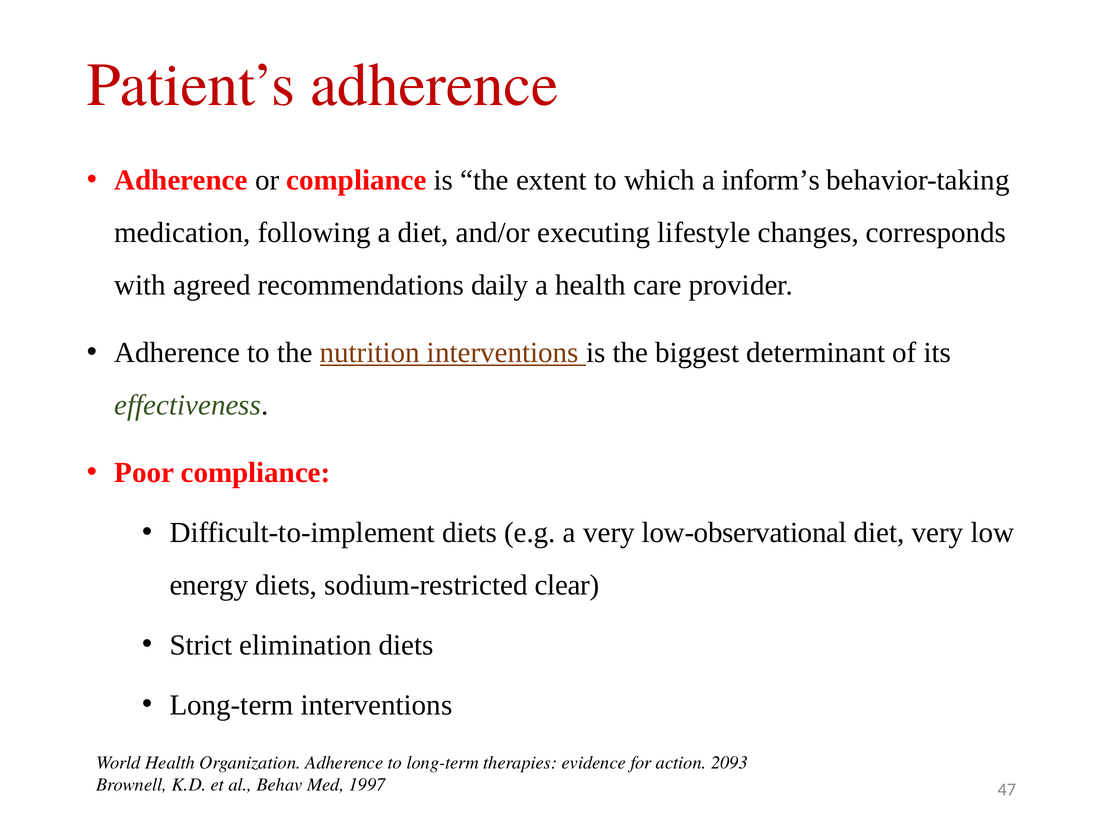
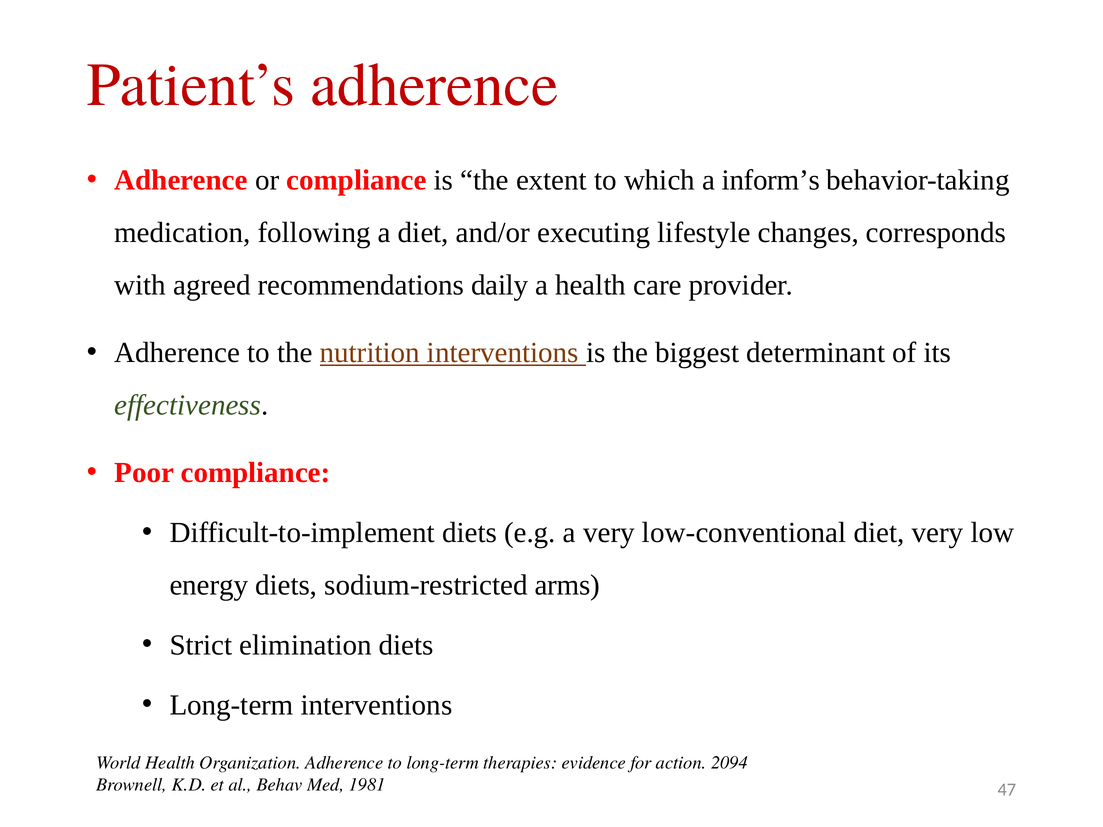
low-observational: low-observational -> low-conventional
clear: clear -> arms
2093: 2093 -> 2094
1997: 1997 -> 1981
